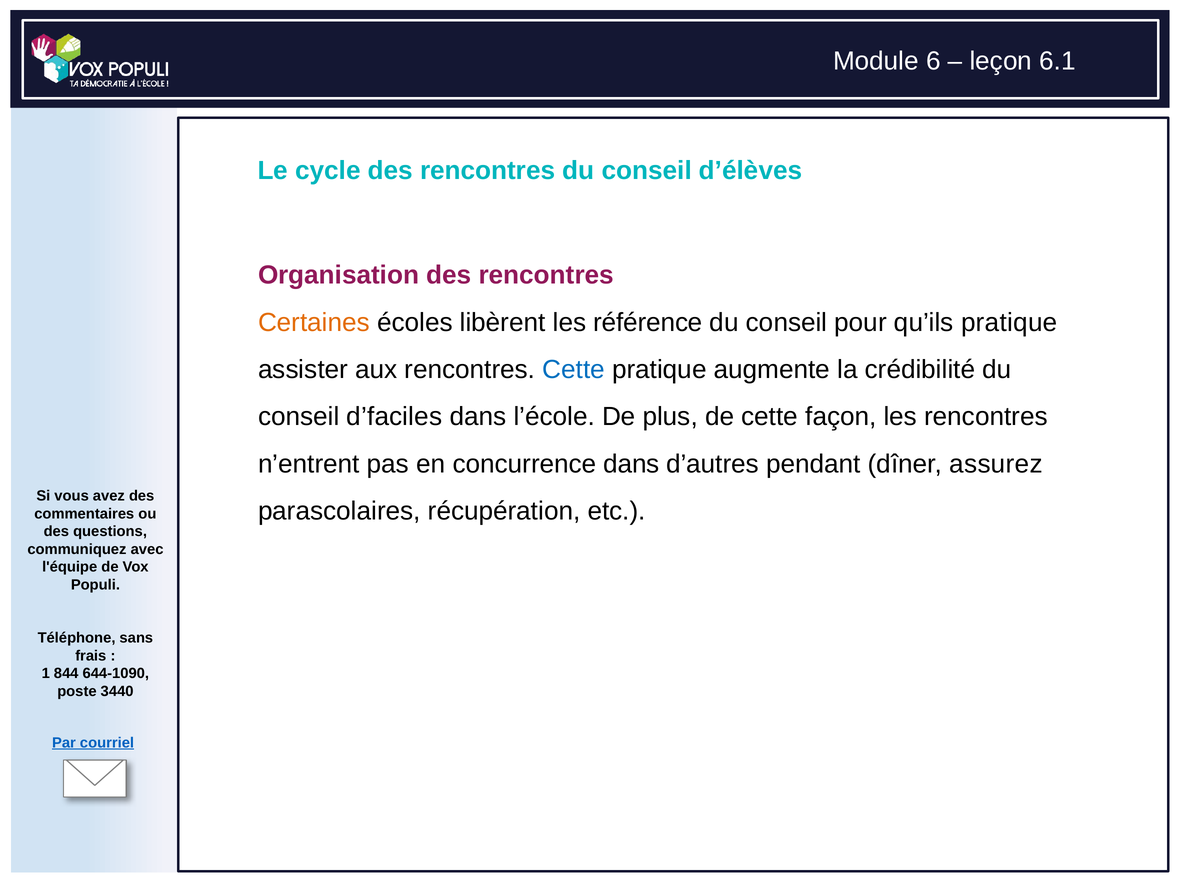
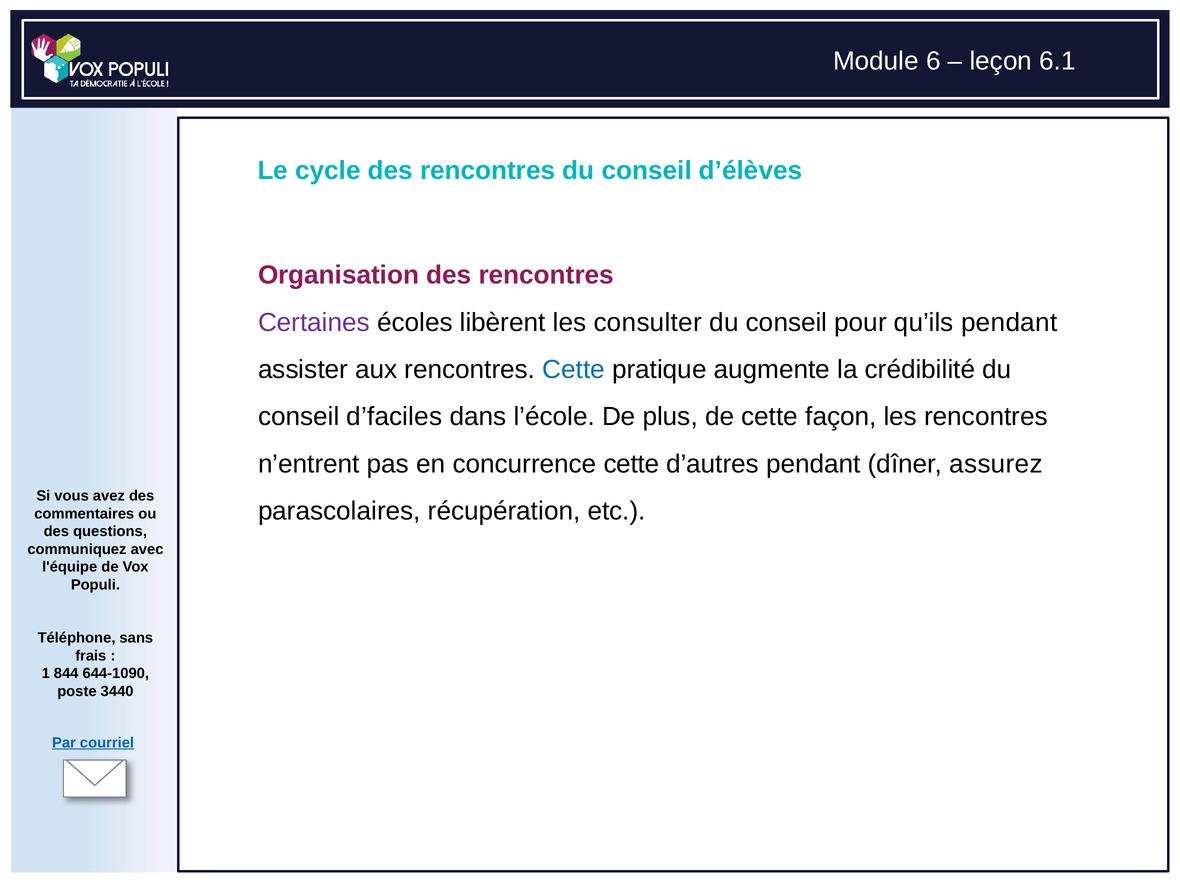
Certaines colour: orange -> purple
référence: référence -> consulter
qu’ils pratique: pratique -> pendant
concurrence dans: dans -> cette
